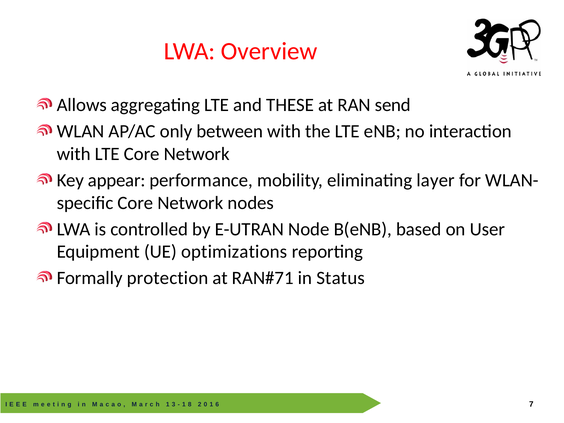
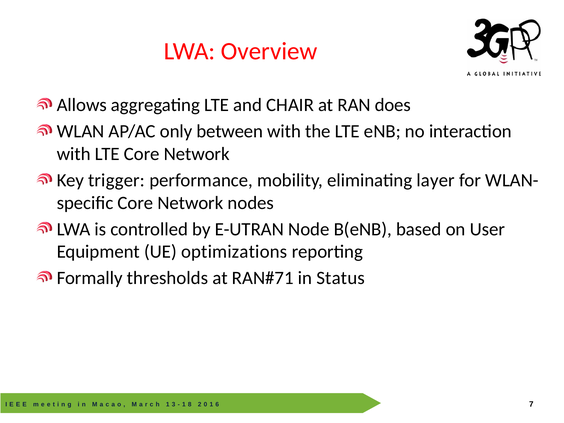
THESE: THESE -> CHAIR
send: send -> does
appear: appear -> trigger
protection: protection -> thresholds
